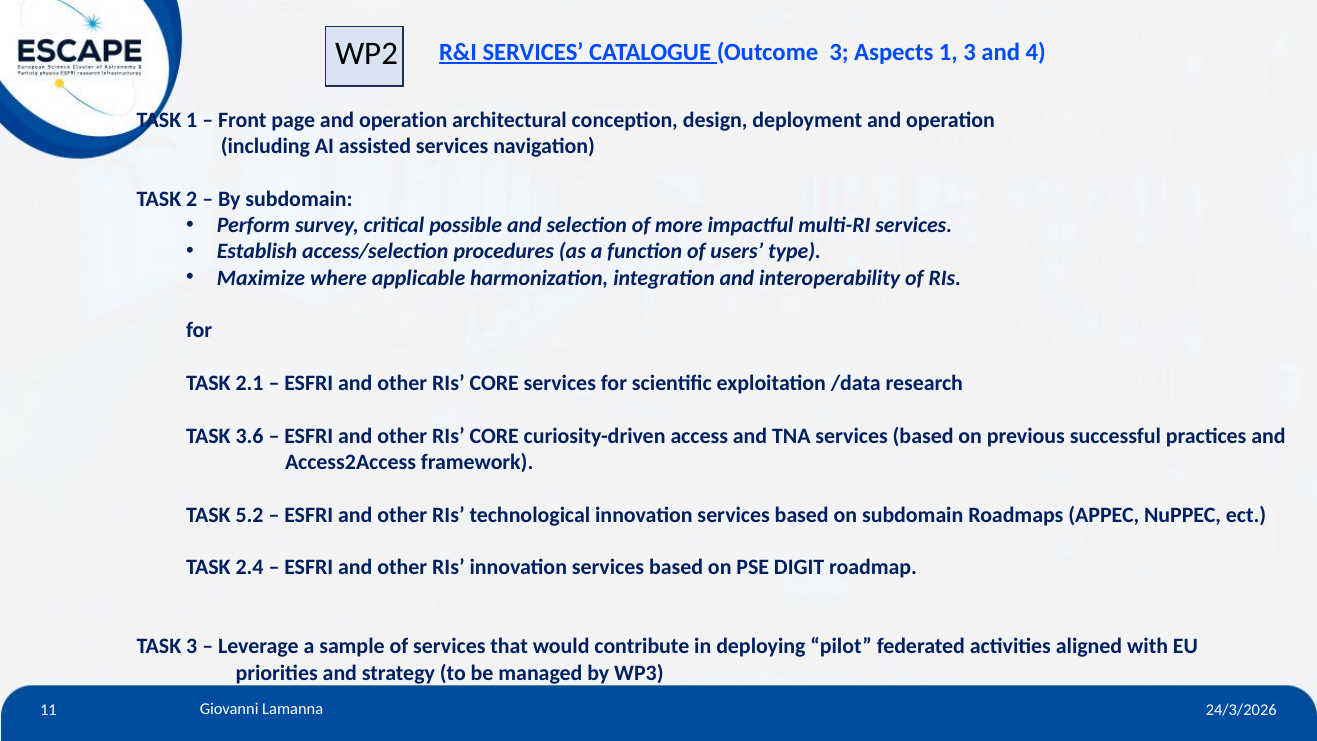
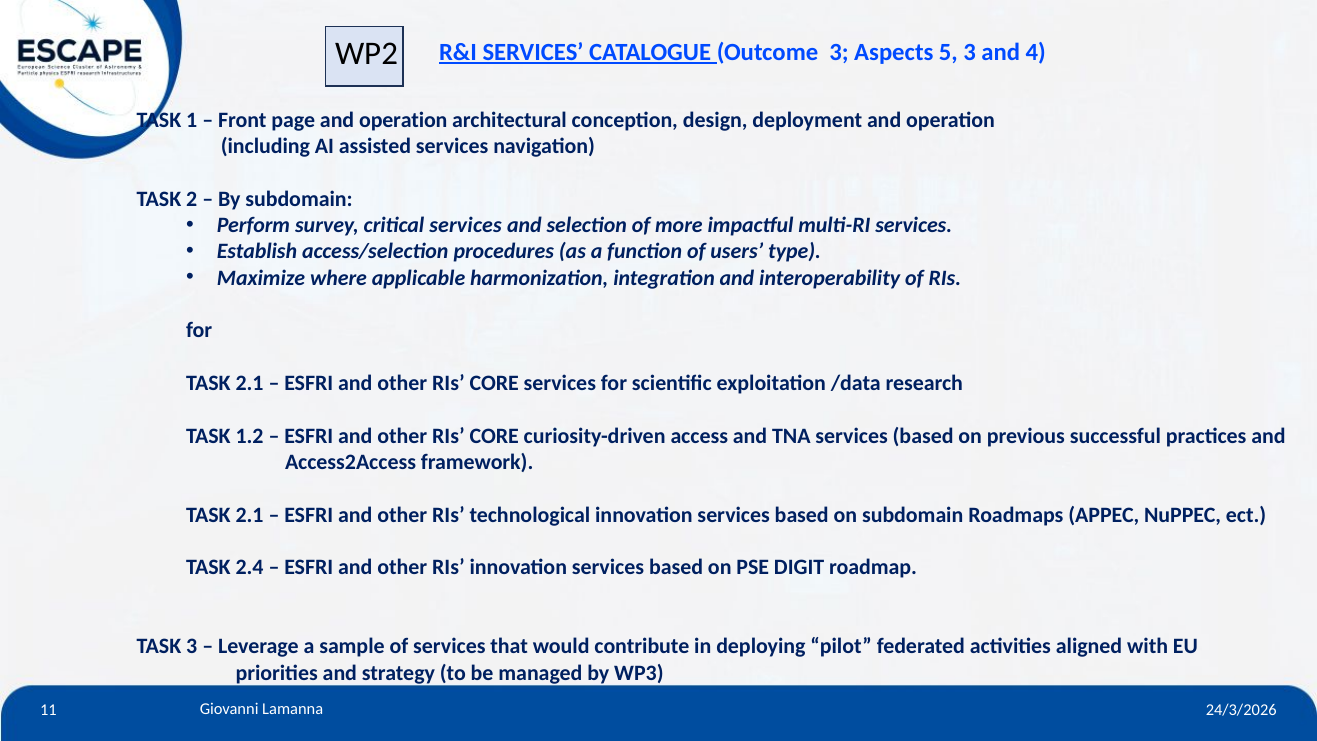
Aspects 1: 1 -> 5
critical possible: possible -> services
3.6: 3.6 -> 1.2
5.2 at (250, 515): 5.2 -> 2.1
